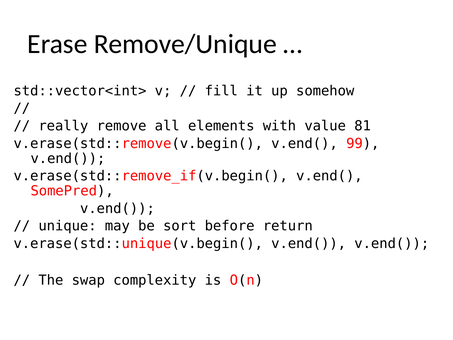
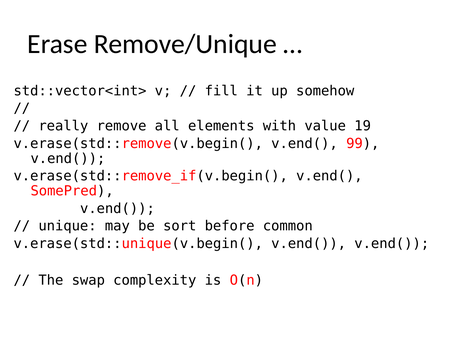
81: 81 -> 19
return: return -> common
